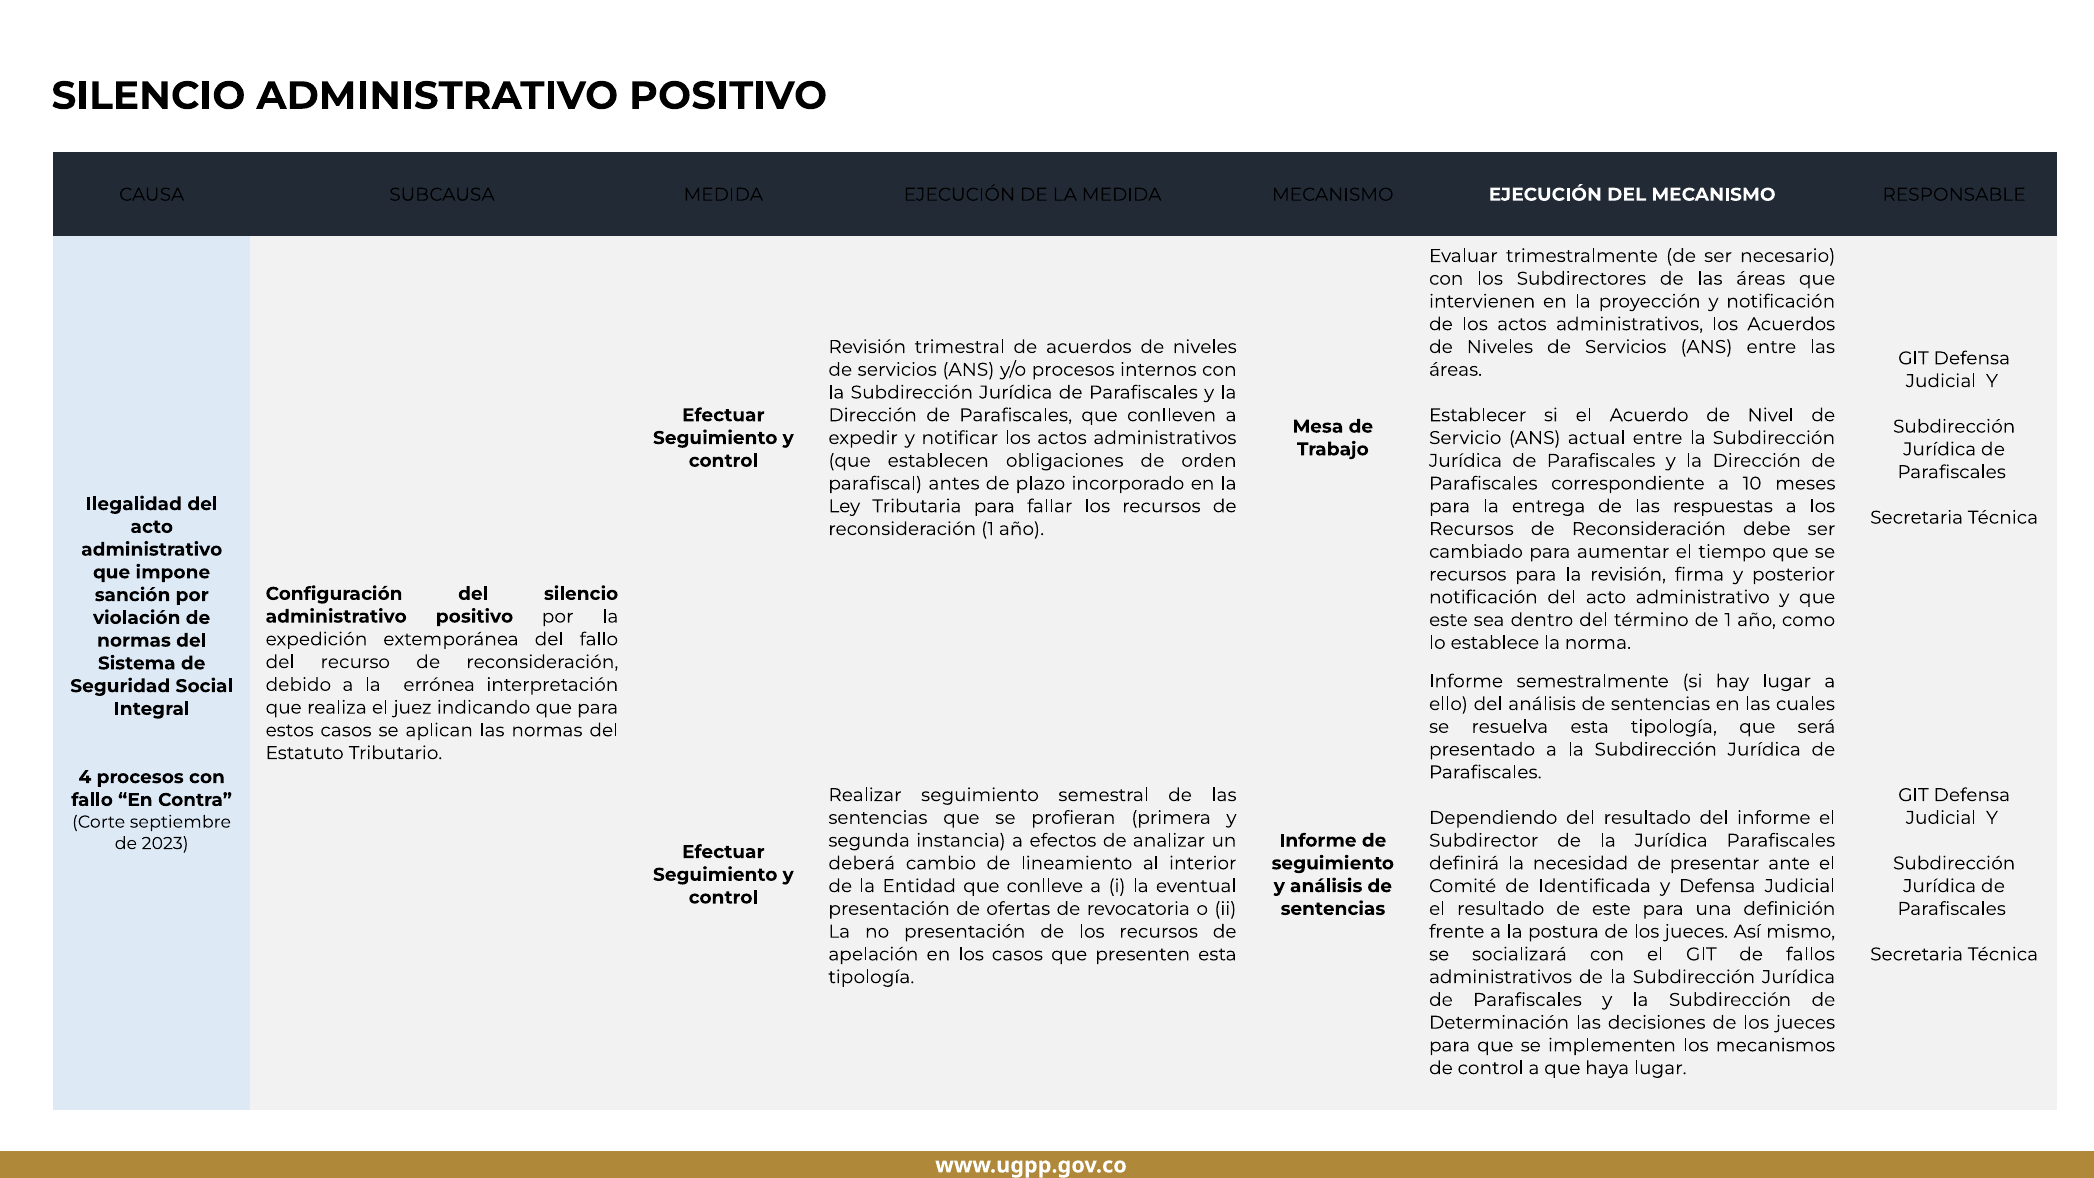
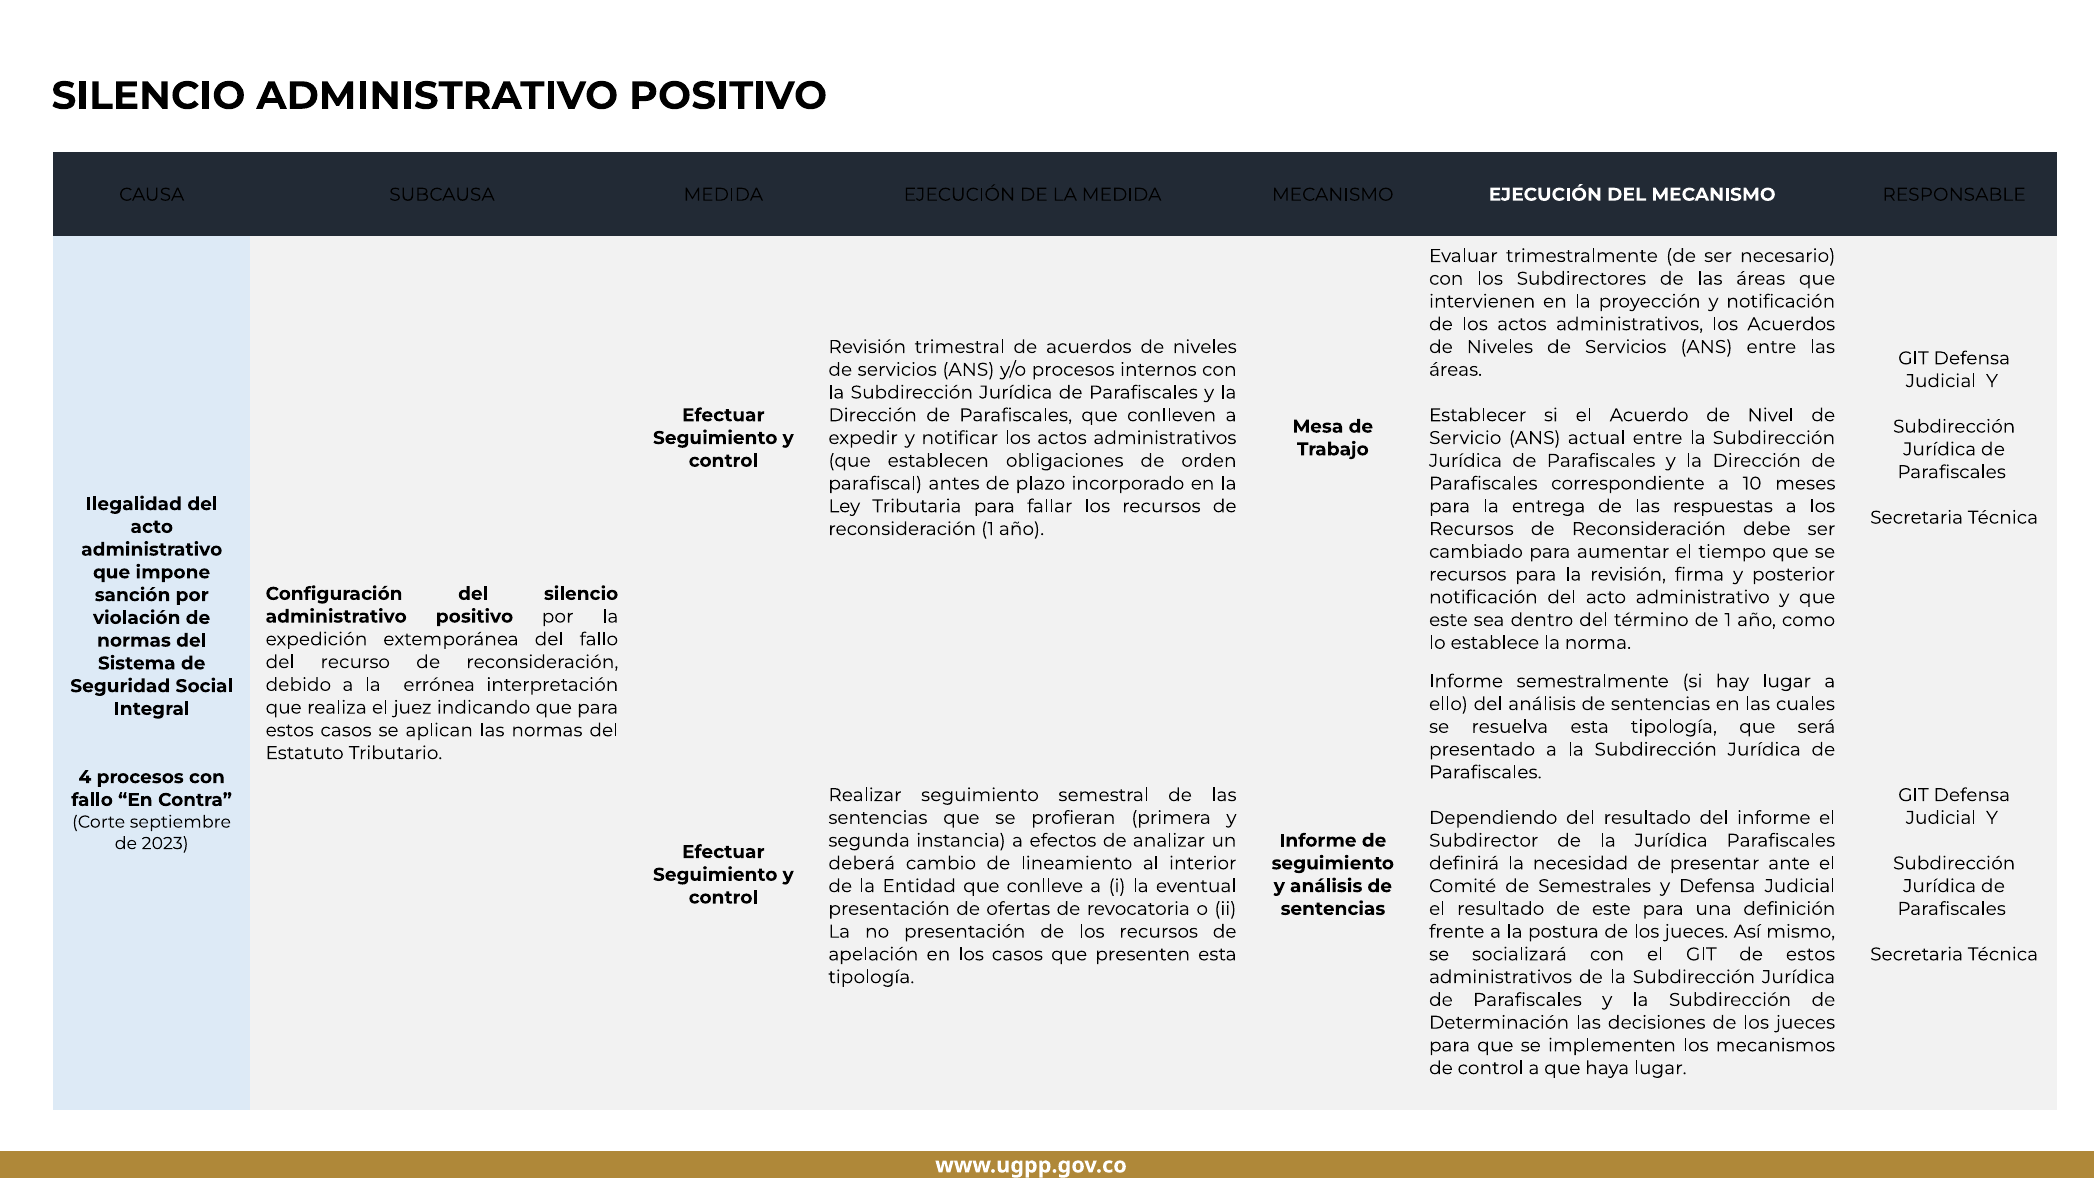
Identificada: Identificada -> Semestrales
de fallos: fallos -> estos
